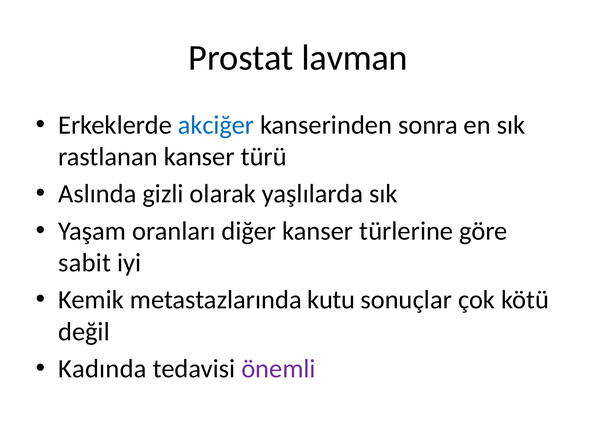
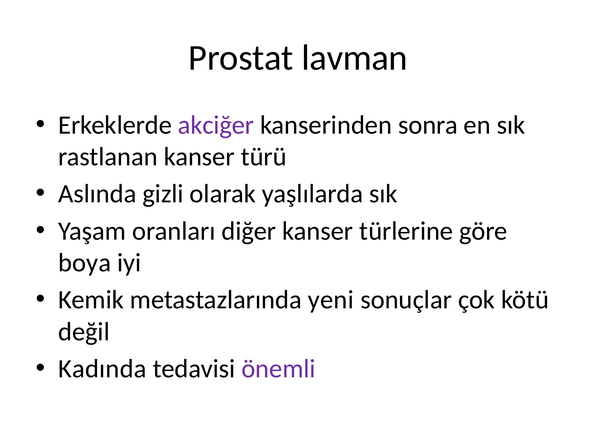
akciğer colour: blue -> purple
sabit: sabit -> boya
kutu: kutu -> yeni
